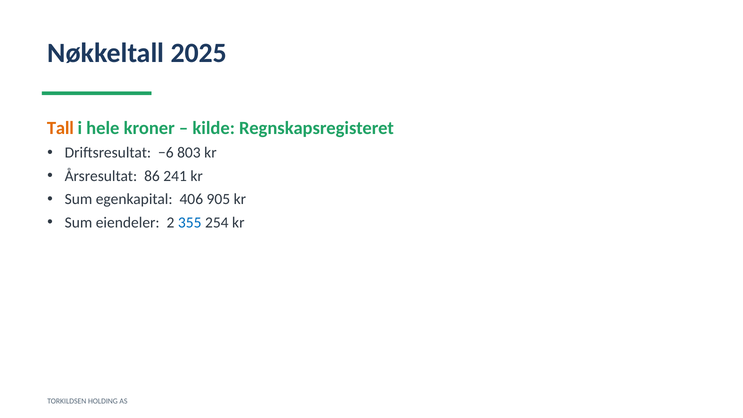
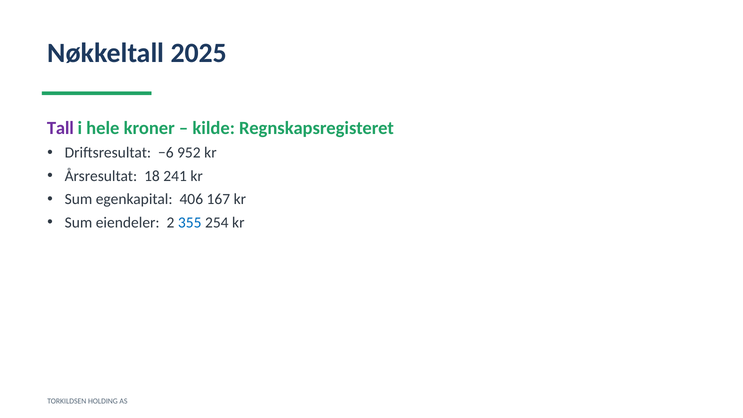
Tall colour: orange -> purple
803: 803 -> 952
86: 86 -> 18
905: 905 -> 167
